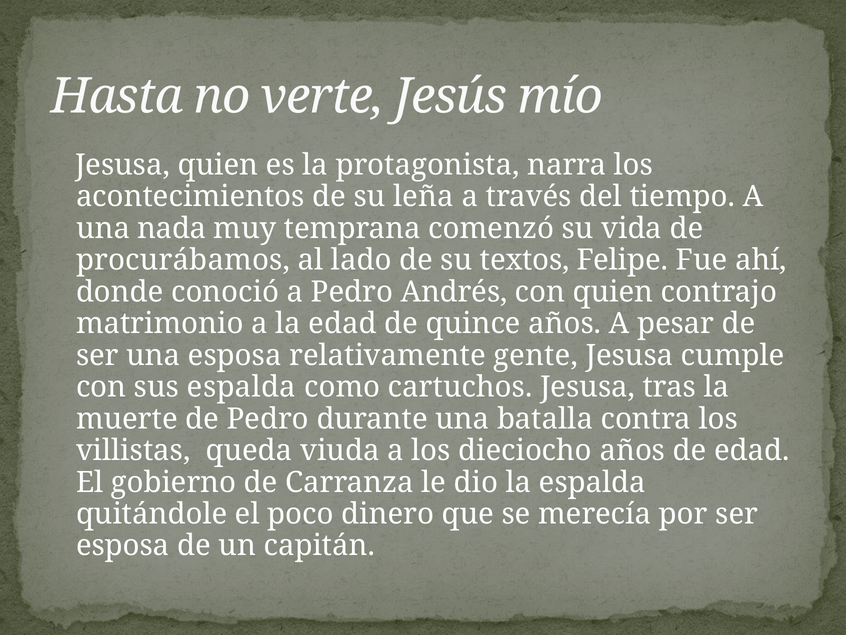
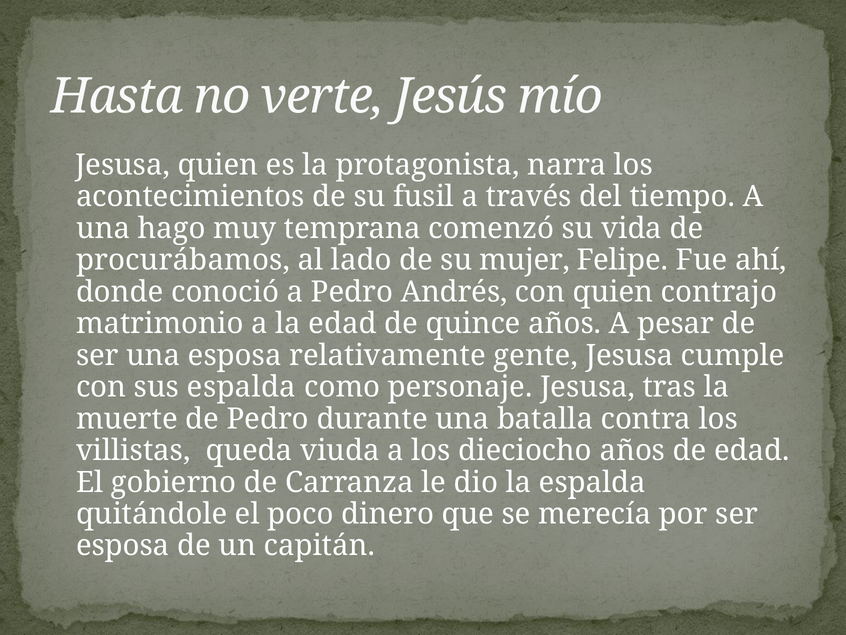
leña: leña -> fusil
nada: nada -> hago
textos: textos -> mujer
cartuchos: cartuchos -> personaje
